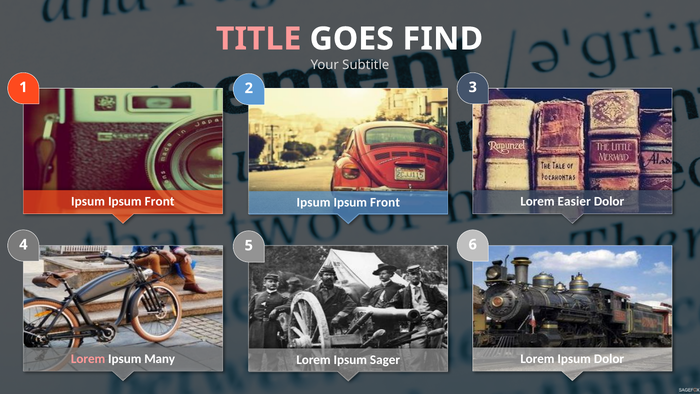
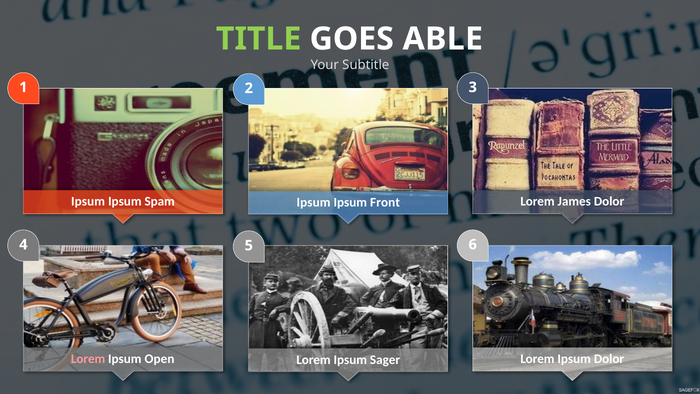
TITLE colour: pink -> light green
FIND: FIND -> ABLE
Front at (160, 201): Front -> Spam
Easier: Easier -> James
Many: Many -> Open
